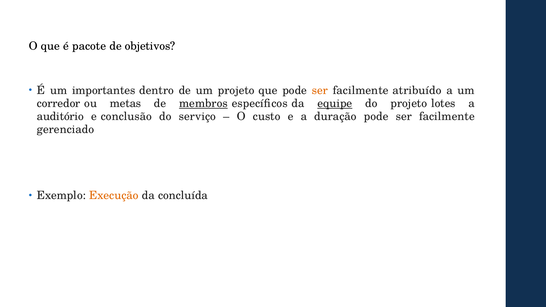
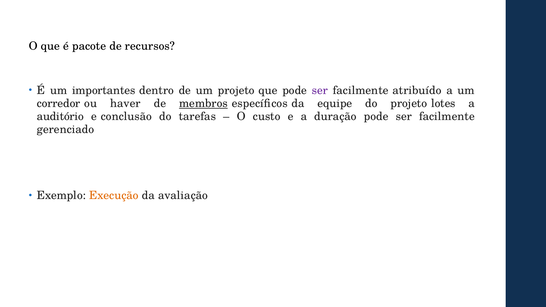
objetivos: objetivos -> recursos
ser at (320, 90) colour: orange -> purple
metas: metas -> haver
equipe underline: present -> none
serviço: serviço -> tarefas
concluída: concluída -> avaliação
